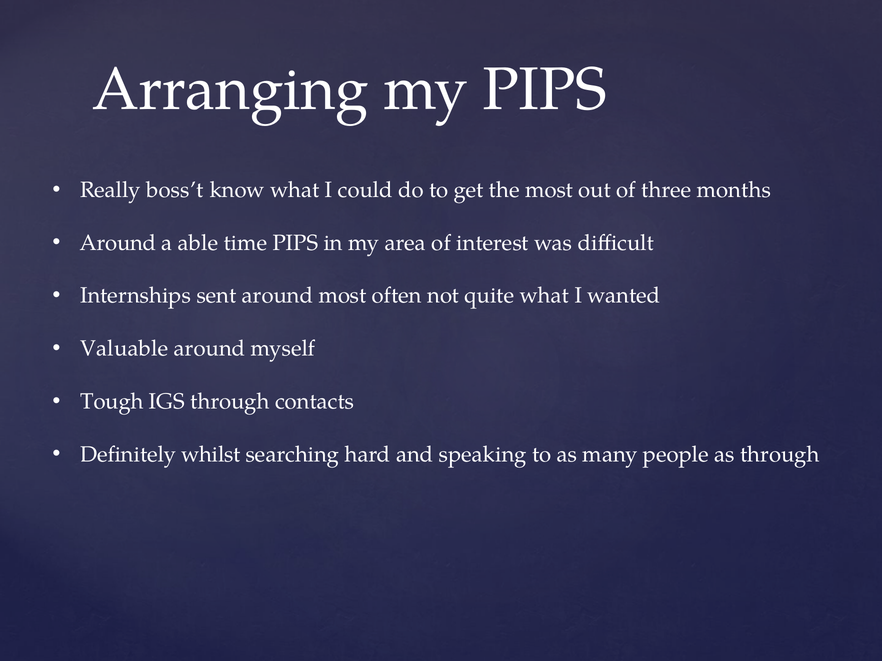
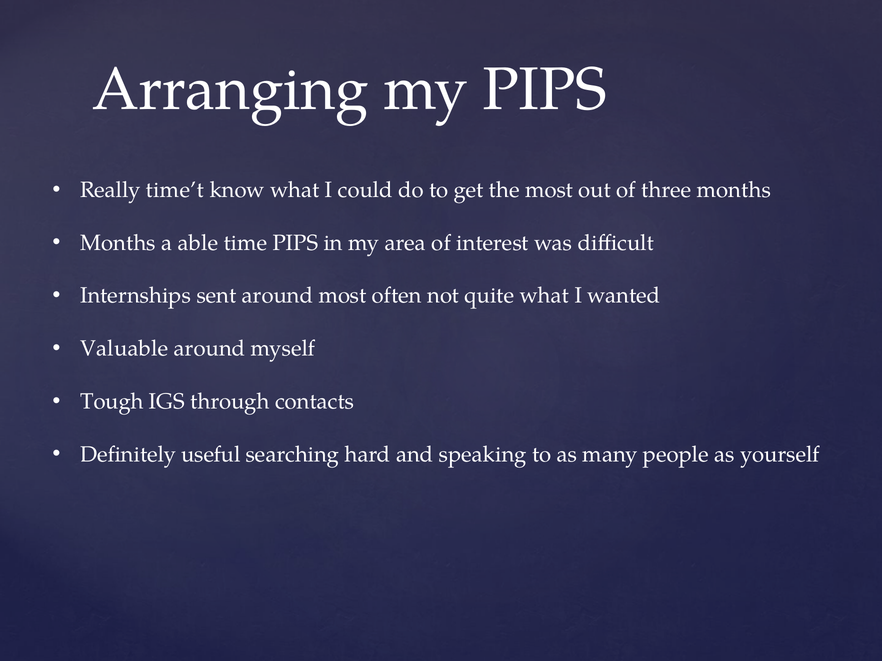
boss’t: boss’t -> time’t
Around at (118, 243): Around -> Months
whilst: whilst -> useful
as through: through -> yourself
